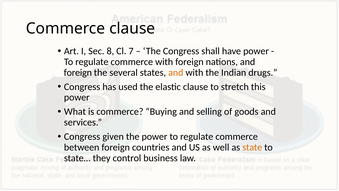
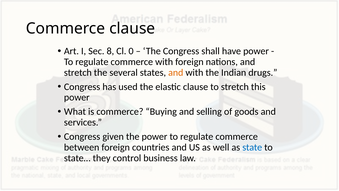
7: 7 -> 0
foreign at (78, 72): foreign -> stretch
state colour: orange -> blue
